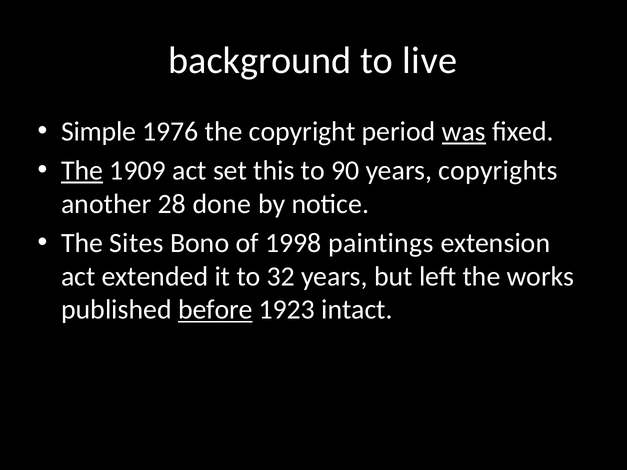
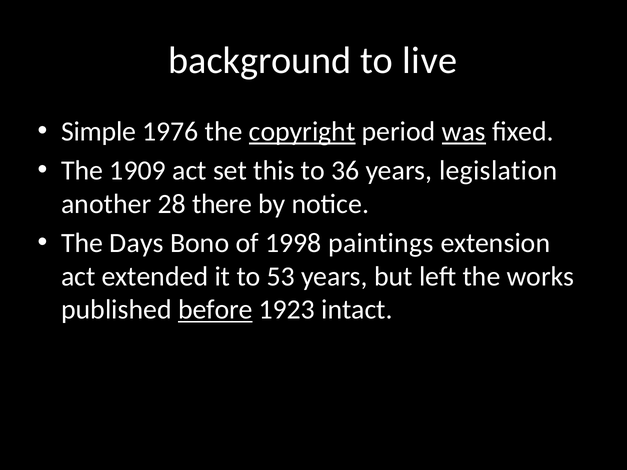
copyright underline: none -> present
The at (82, 171) underline: present -> none
90: 90 -> 36
copyrights: copyrights -> legislation
done: done -> there
Sites: Sites -> Days
32: 32 -> 53
